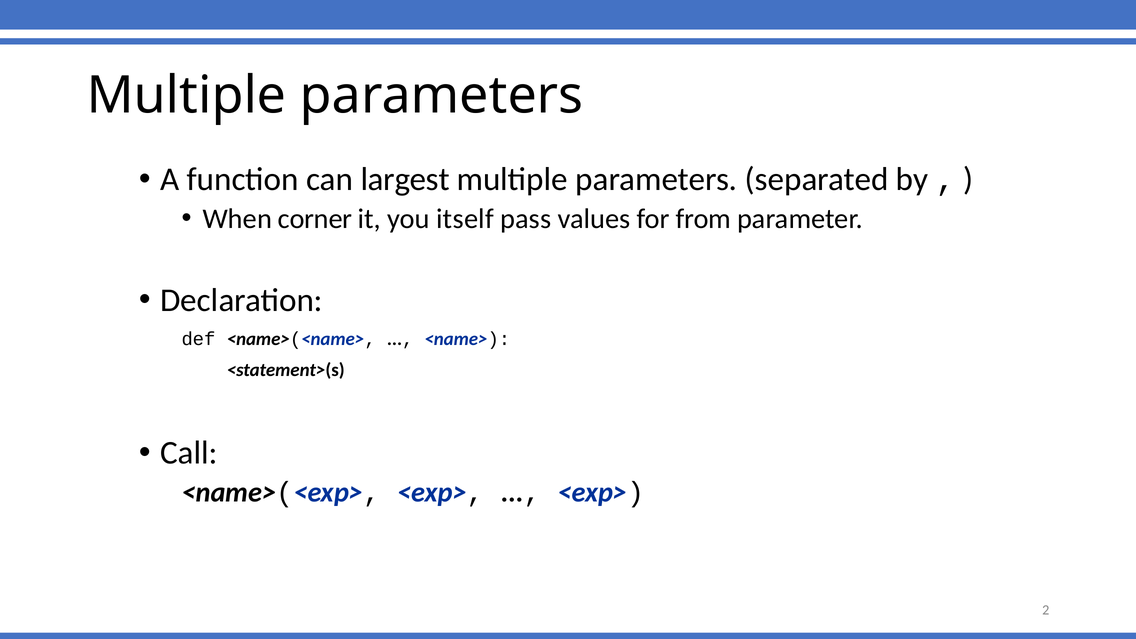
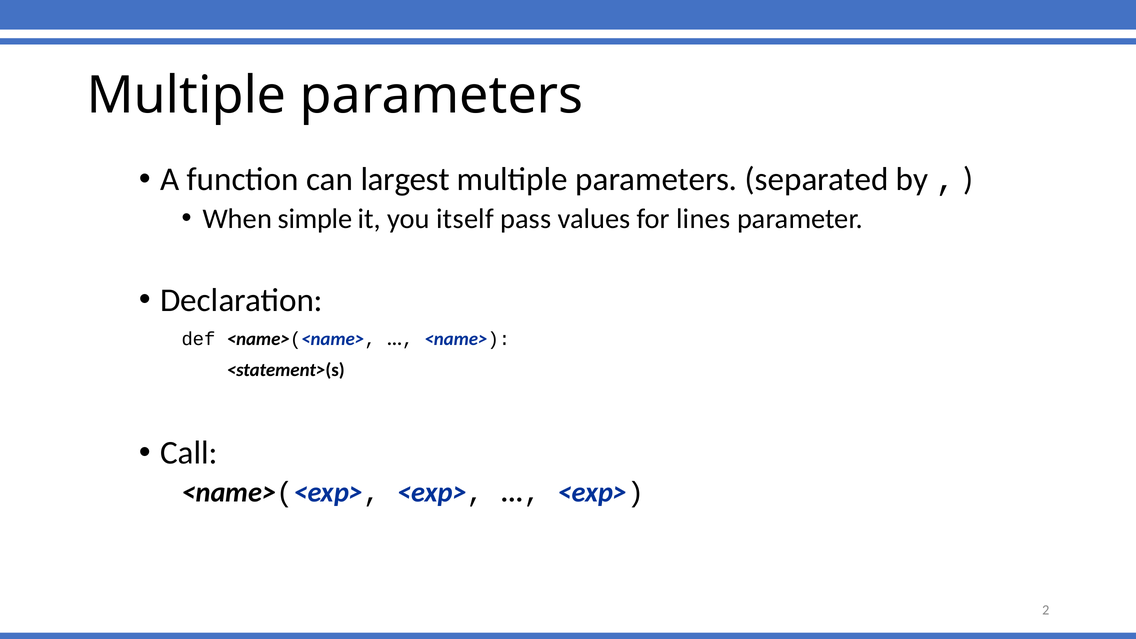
corner: corner -> simple
from: from -> lines
